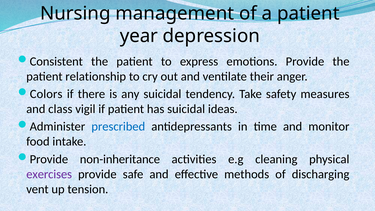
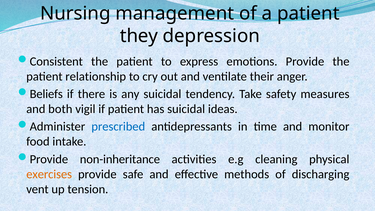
year: year -> they
Colors: Colors -> Beliefs
class: class -> both
exercises colour: purple -> orange
